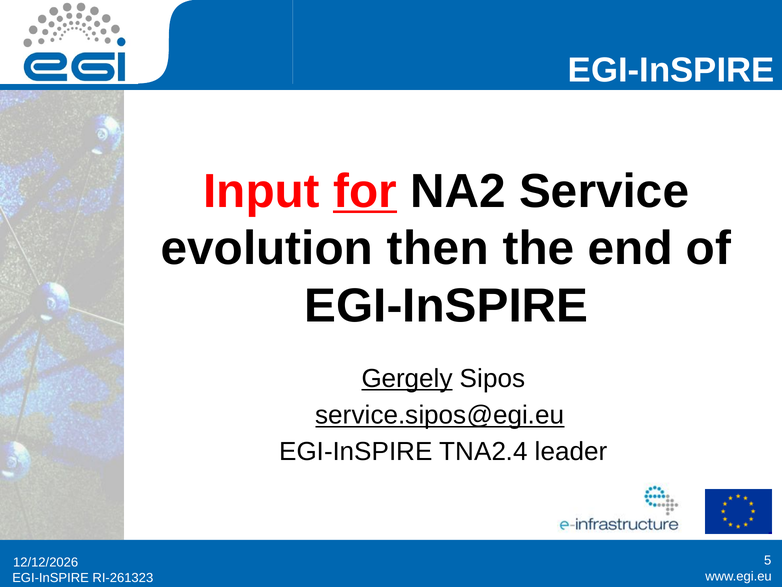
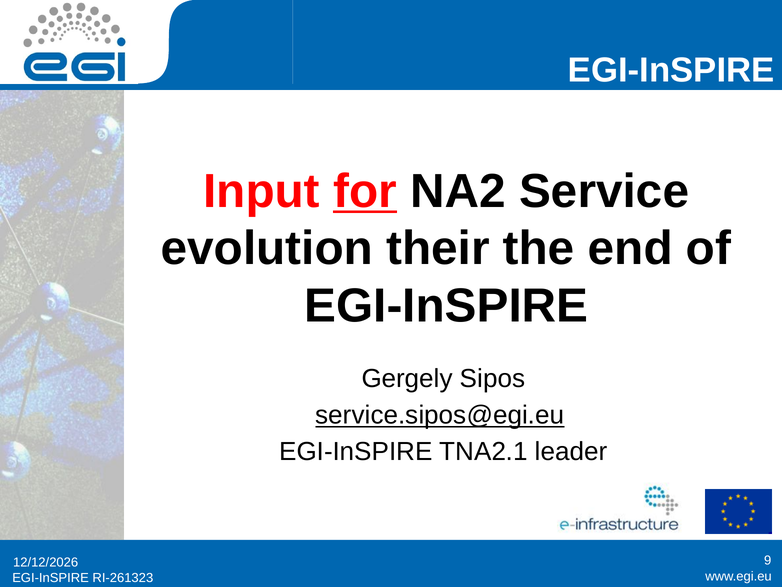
then: then -> their
Gergely underline: present -> none
TNA2.4: TNA2.4 -> TNA2.1
5: 5 -> 9
